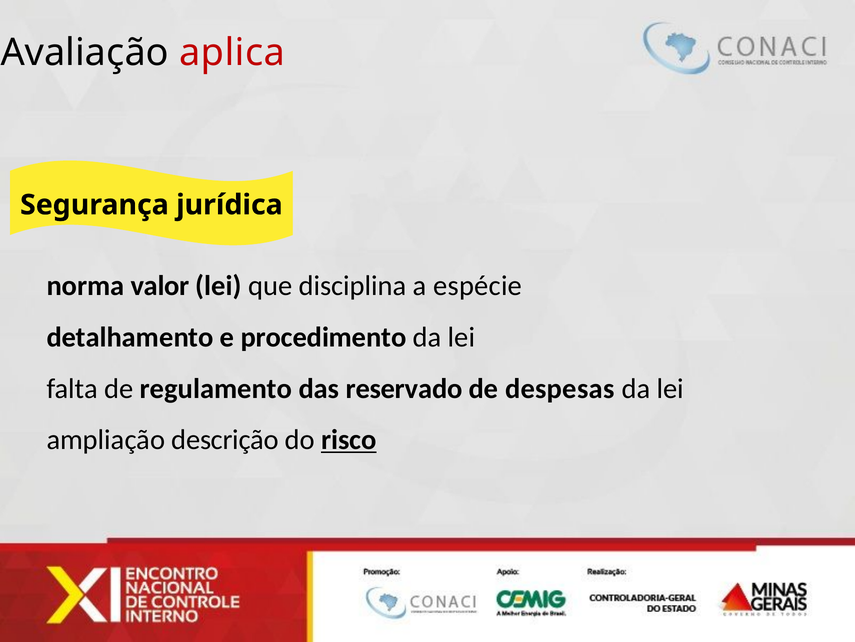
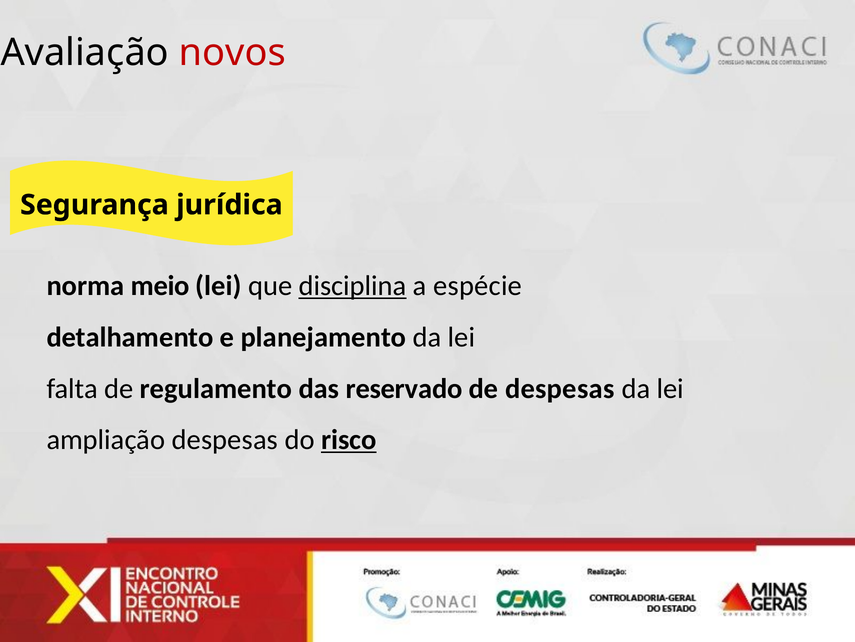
aplica: aplica -> novos
valor: valor -> meio
disciplina underline: none -> present
procedimento: procedimento -> planejamento
descrição at (225, 440): descrição -> despesas
